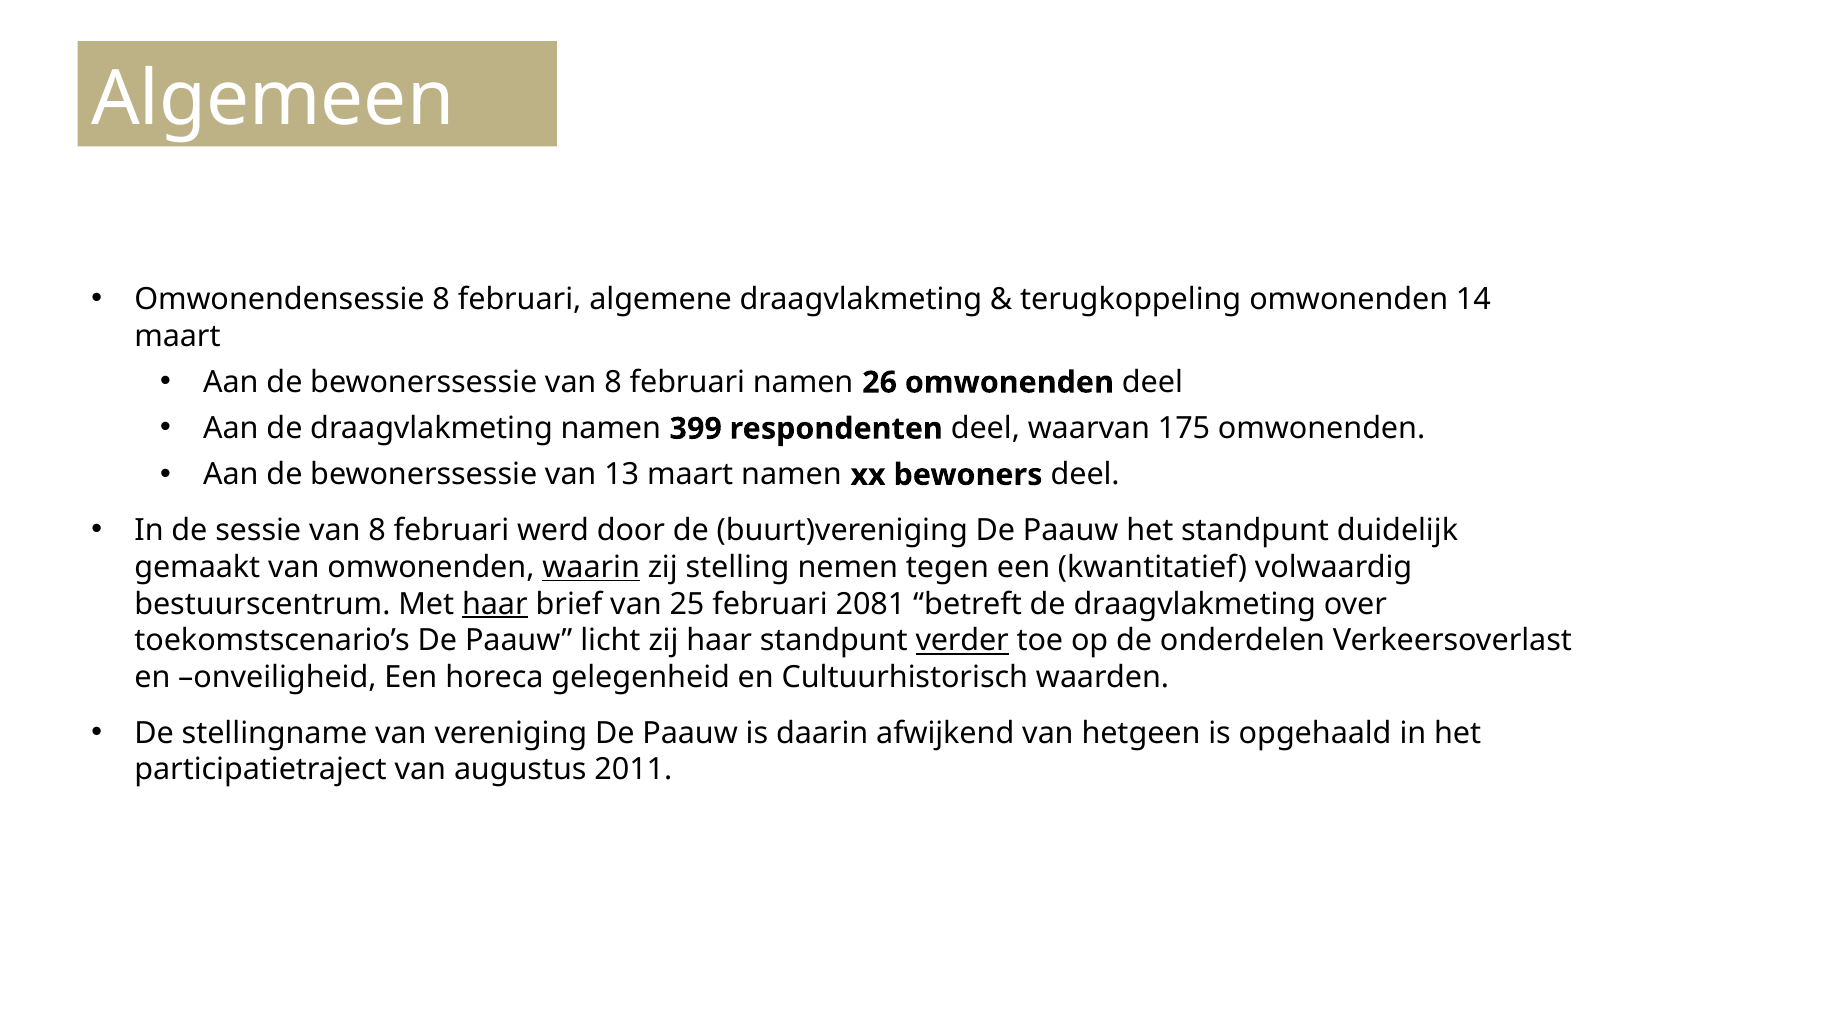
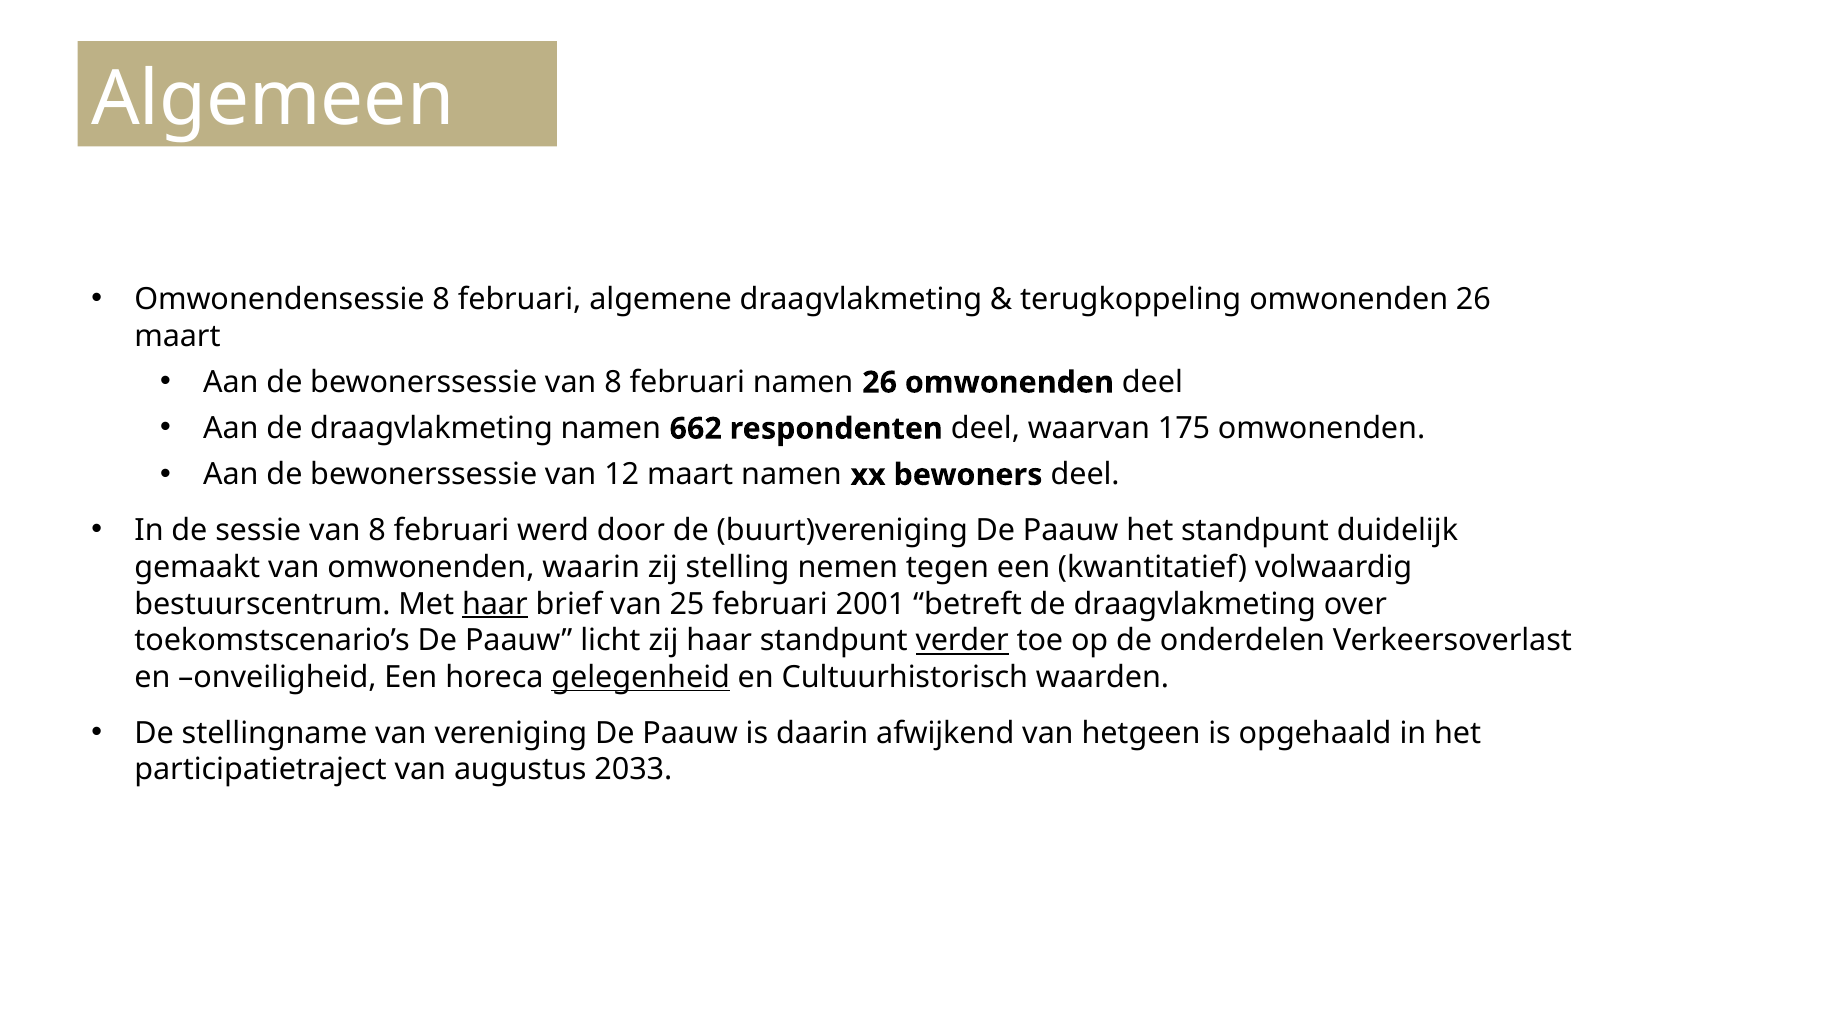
omwonenden 14: 14 -> 26
399: 399 -> 662
13: 13 -> 12
waarin underline: present -> none
2081: 2081 -> 2001
gelegenheid underline: none -> present
2011: 2011 -> 2033
